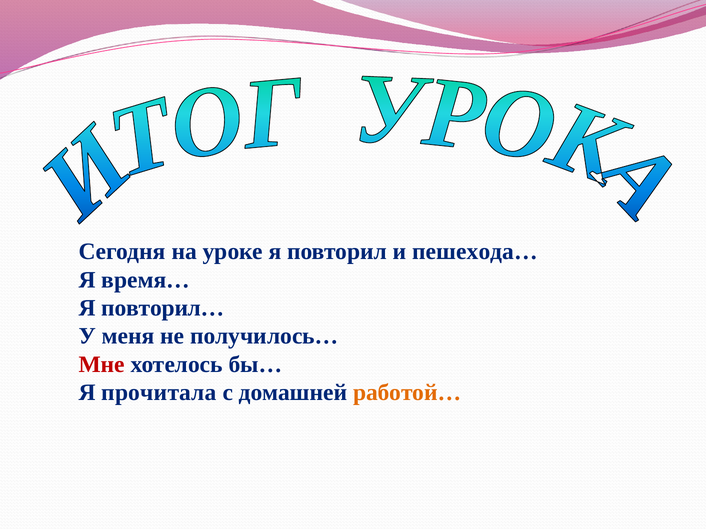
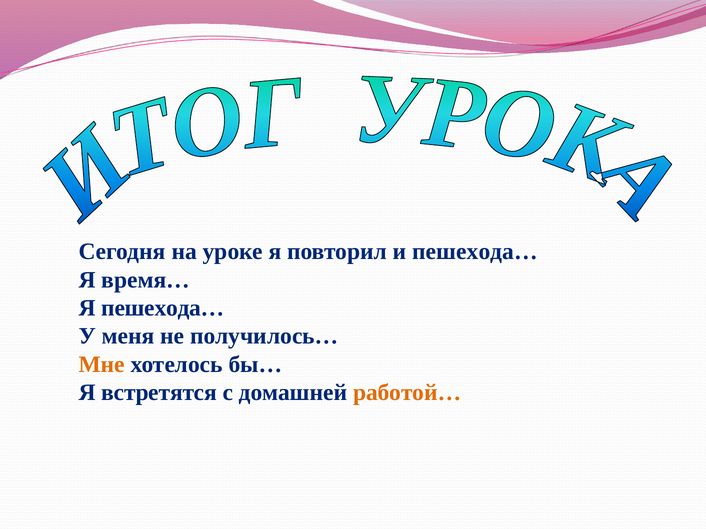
Я повторил…: повторил… -> пешехода…
Мне colour: red -> orange
прочитала: прочитала -> встретятся
